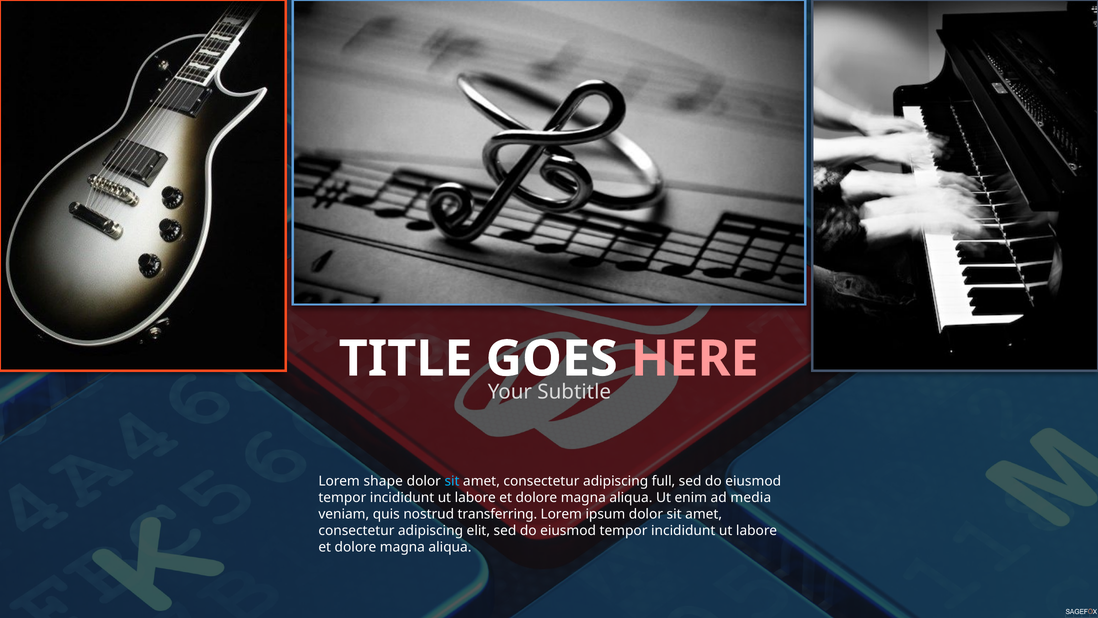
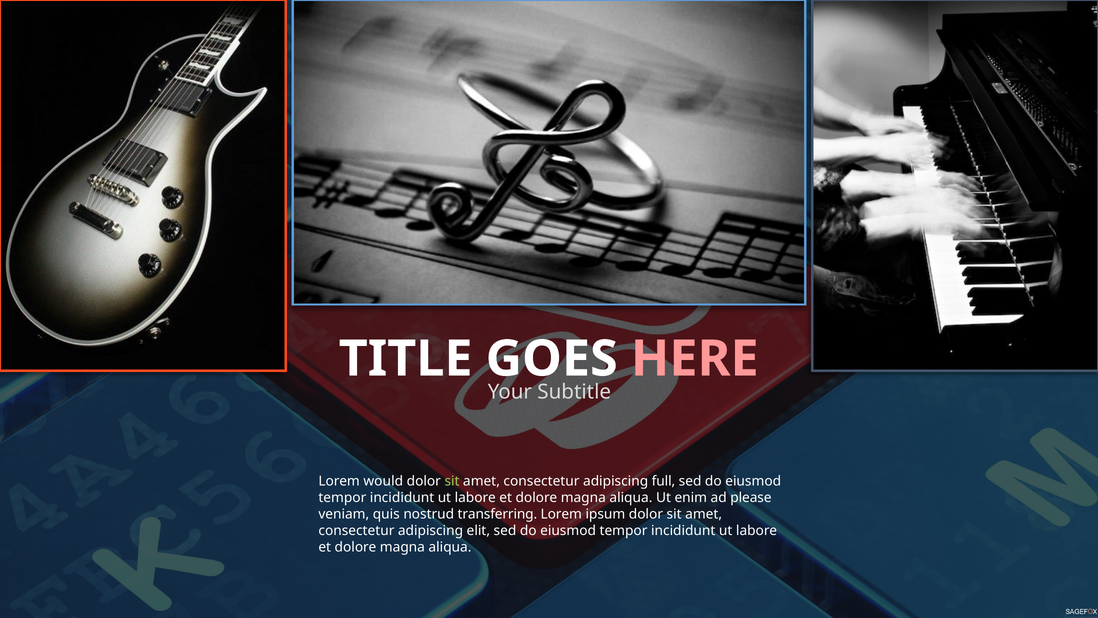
shape: shape -> would
sit at (452, 481) colour: light blue -> light green
media: media -> please
